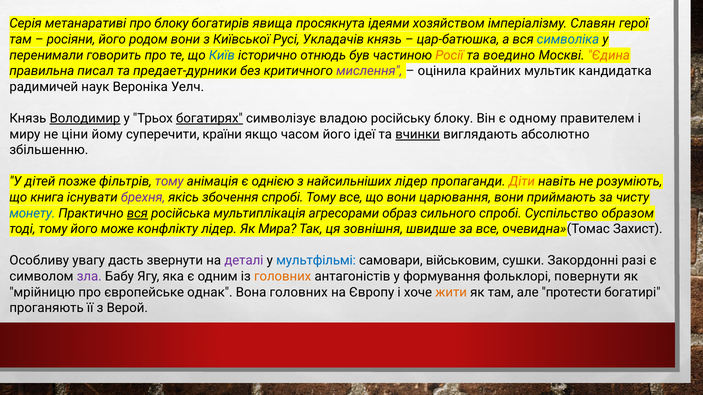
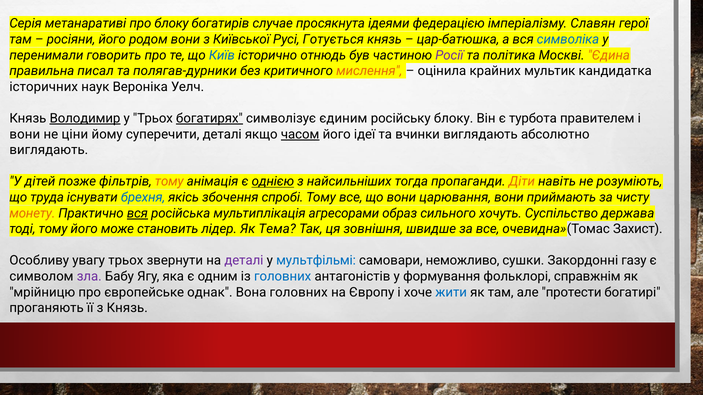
явища: явища -> случае
хозяйством: хозяйством -> федерацією
Укладачів: Укладачів -> Готується
Росії colour: orange -> purple
воедино: воедино -> політика
предает-дурники: предает-дурники -> полягав-дурники
мислення colour: purple -> orange
радимичей: радимичей -> історичних
владою: владою -> єдиним
одному: одному -> турбота
миру at (25, 134): миру -> вони
суперечити країни: країни -> деталі
часом underline: none -> present
вчинки underline: present -> none
збільшенню at (49, 150): збільшенню -> виглядають
тому at (169, 182) colour: purple -> orange
однією underline: none -> present
найсильніших лідер: лідер -> тогда
книга: книга -> труда
брехня colour: purple -> blue
монету colour: blue -> orange
сильного спробі: спробі -> хочуть
образом: образом -> держава
конфлікту: конфлікту -> становить
Мира: Мира -> Тема
увагу дасть: дасть -> трьох
військовим: військовим -> неможливо
разі: разі -> газу
головних at (283, 277) colour: orange -> blue
повернути: повернути -> справжнім
жити colour: orange -> blue
з Верой: Верой -> Князь
